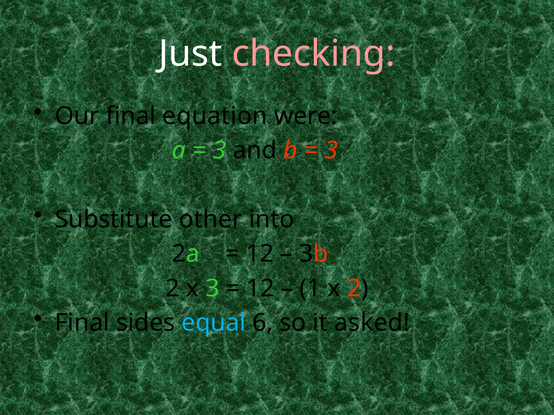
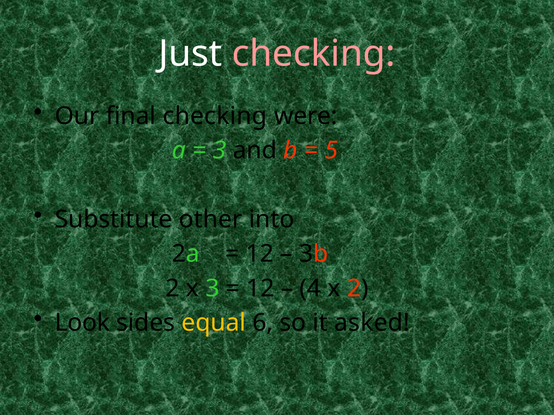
final equation: equation -> checking
3 at (331, 151): 3 -> 5
1: 1 -> 4
Final at (82, 323): Final -> Look
equal colour: light blue -> yellow
